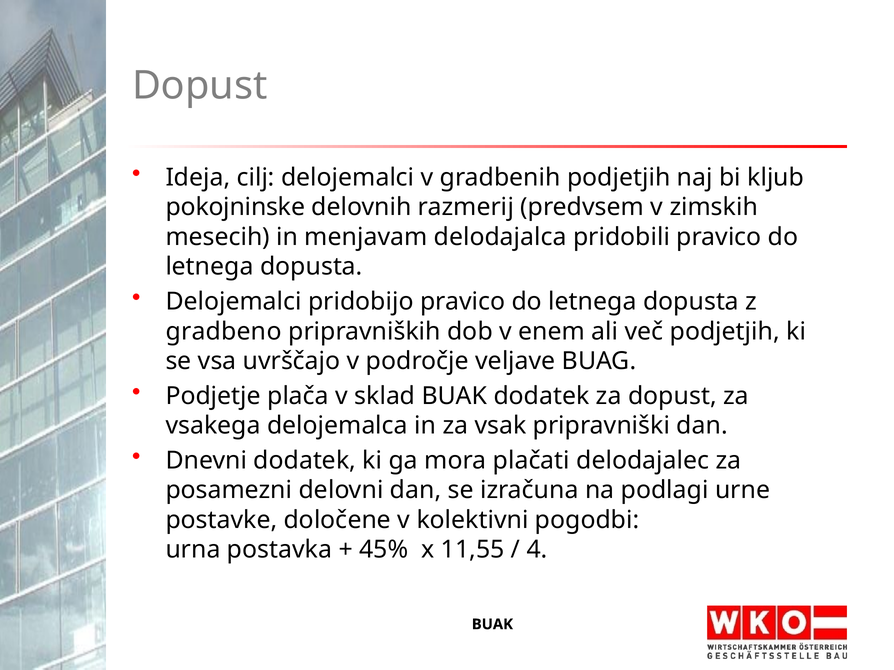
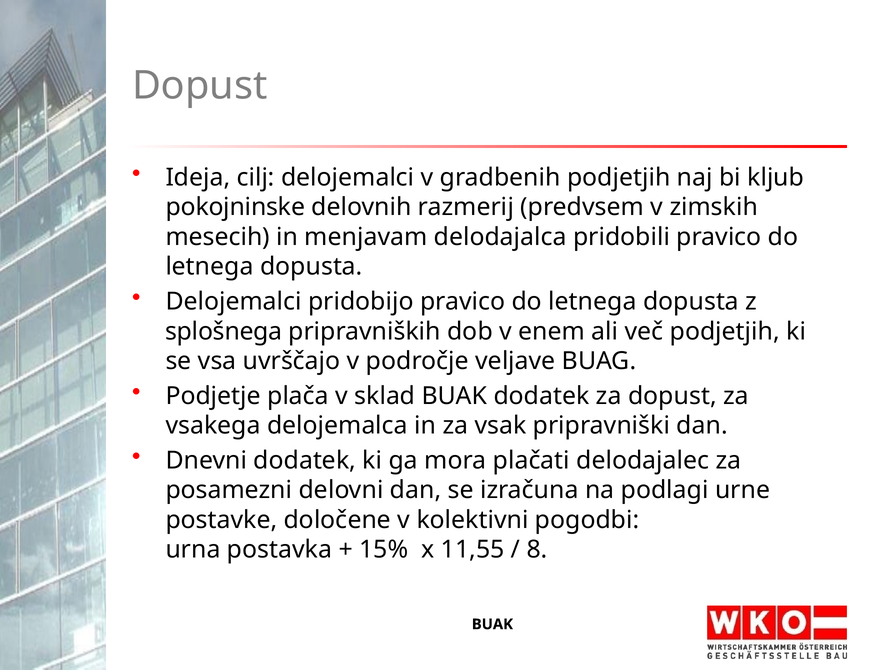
gradbeno: gradbeno -> splošnega
45%: 45% -> 15%
4: 4 -> 8
